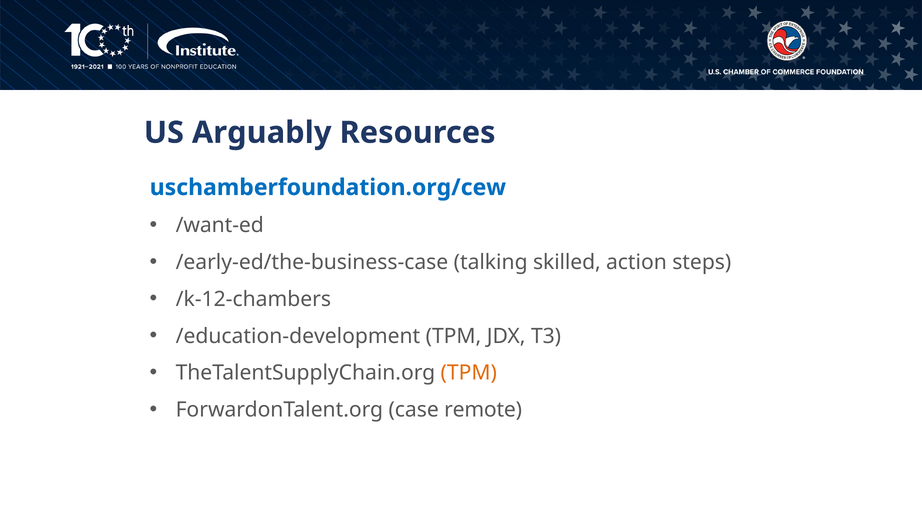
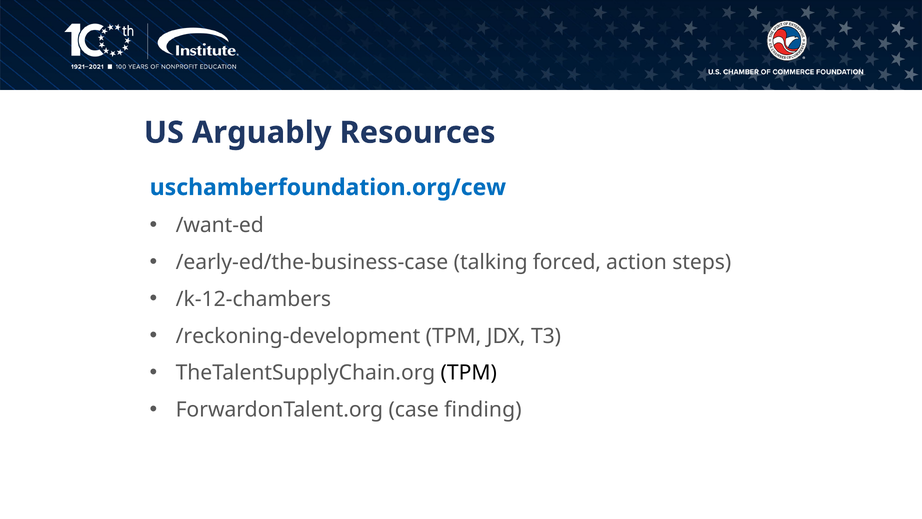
skilled: skilled -> forced
/education-development: /education-development -> /reckoning-development
TPM at (469, 373) colour: orange -> black
remote: remote -> finding
